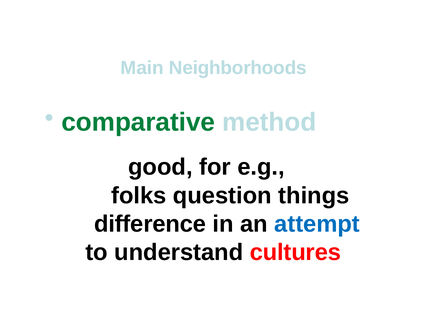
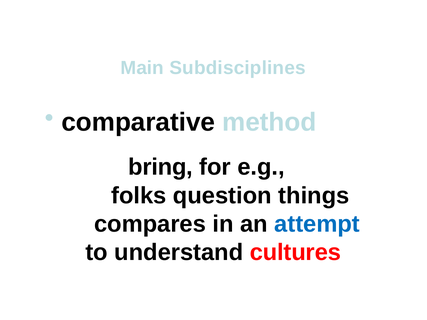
Neighborhoods: Neighborhoods -> Subdisciplines
comparative colour: green -> black
good: good -> bring
difference: difference -> compares
